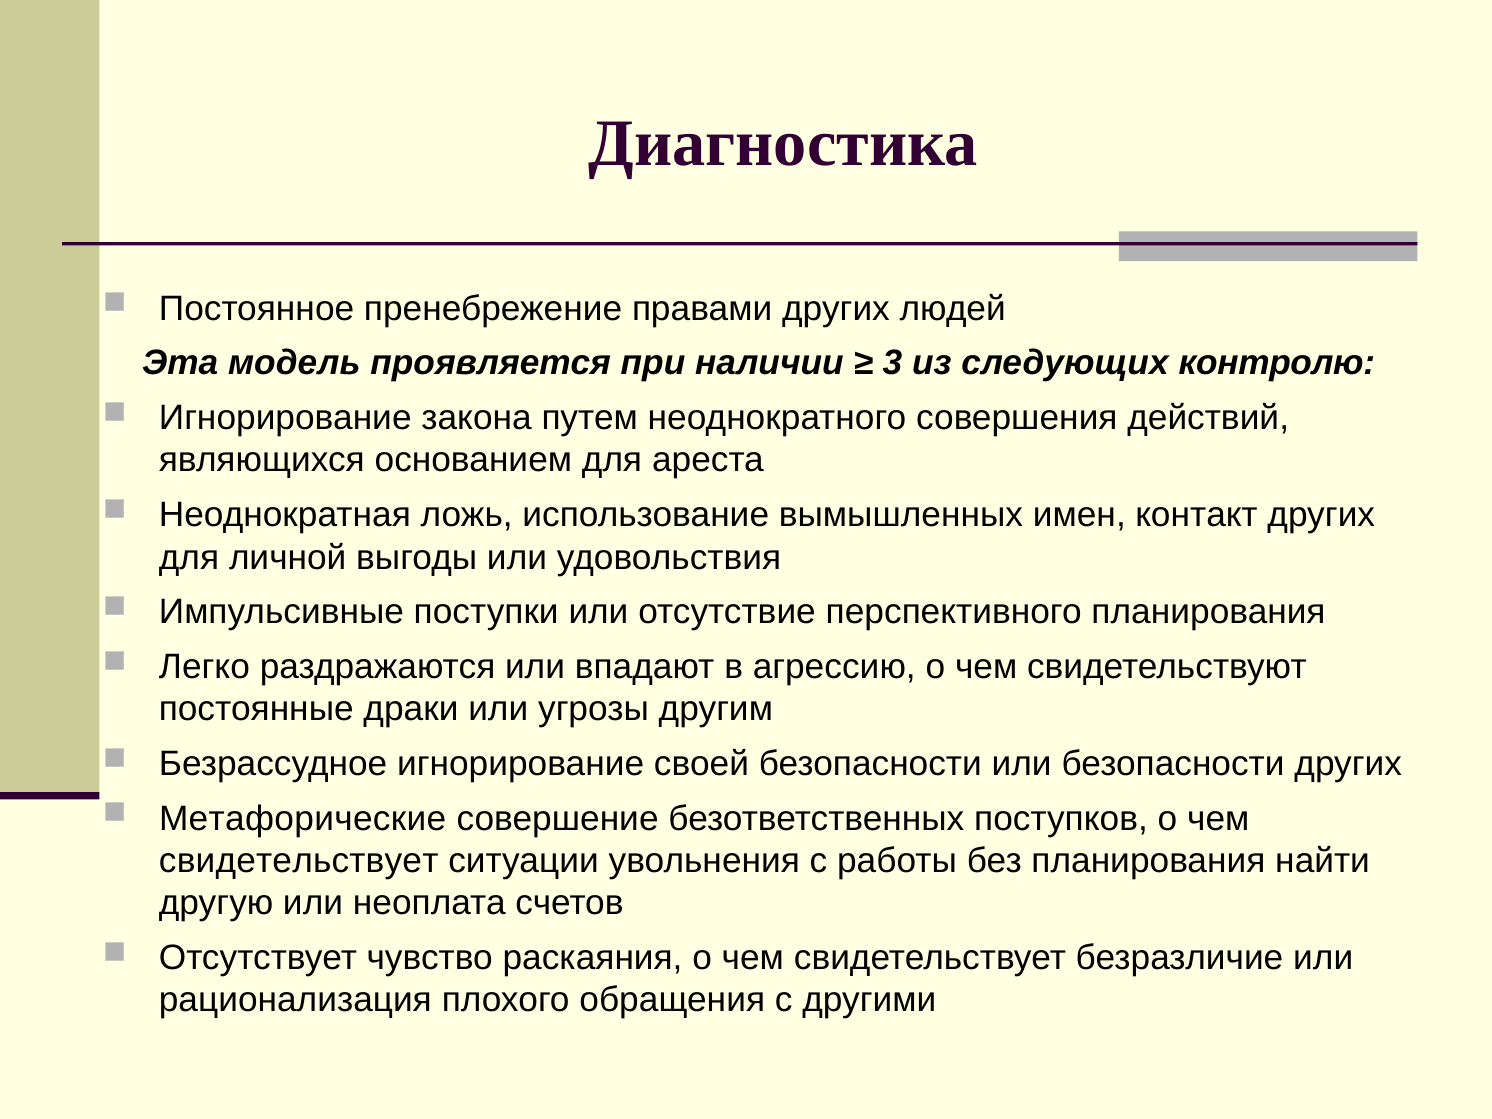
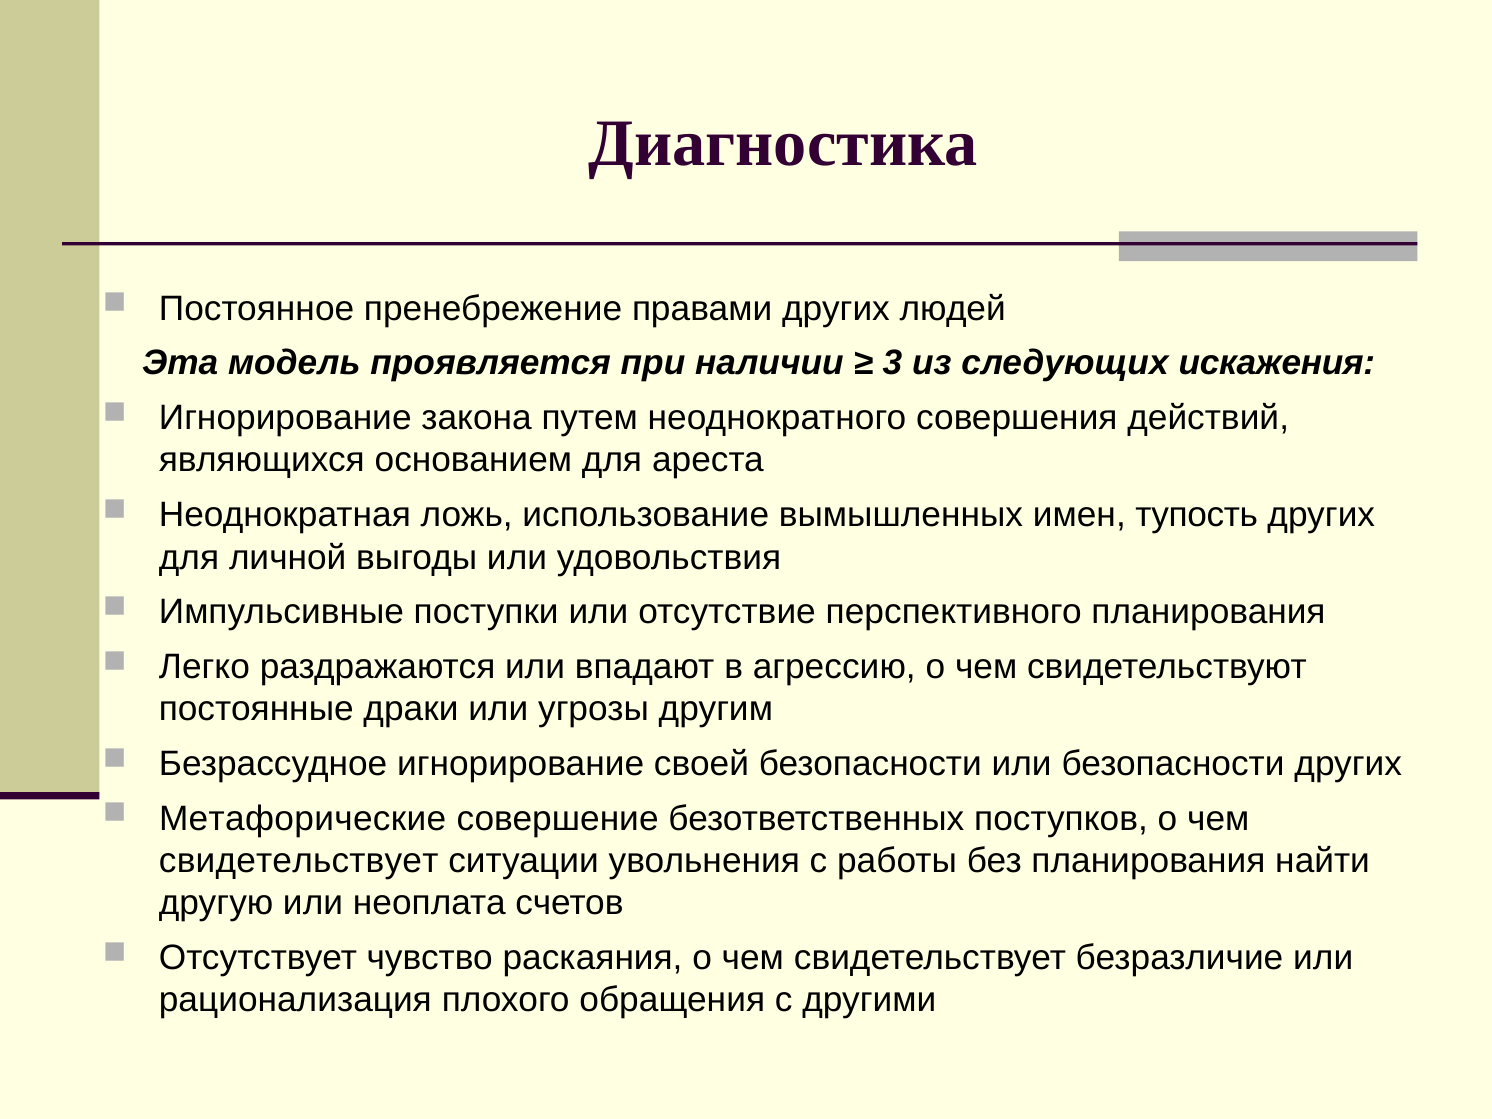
контролю: контролю -> искажения
контакт: контакт -> тупость
